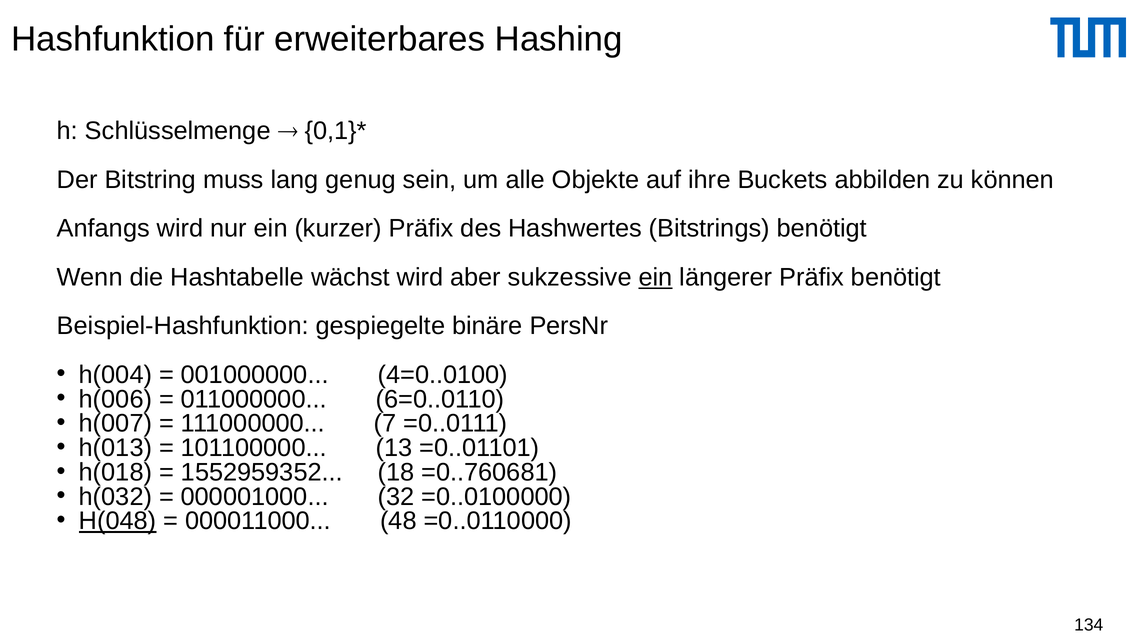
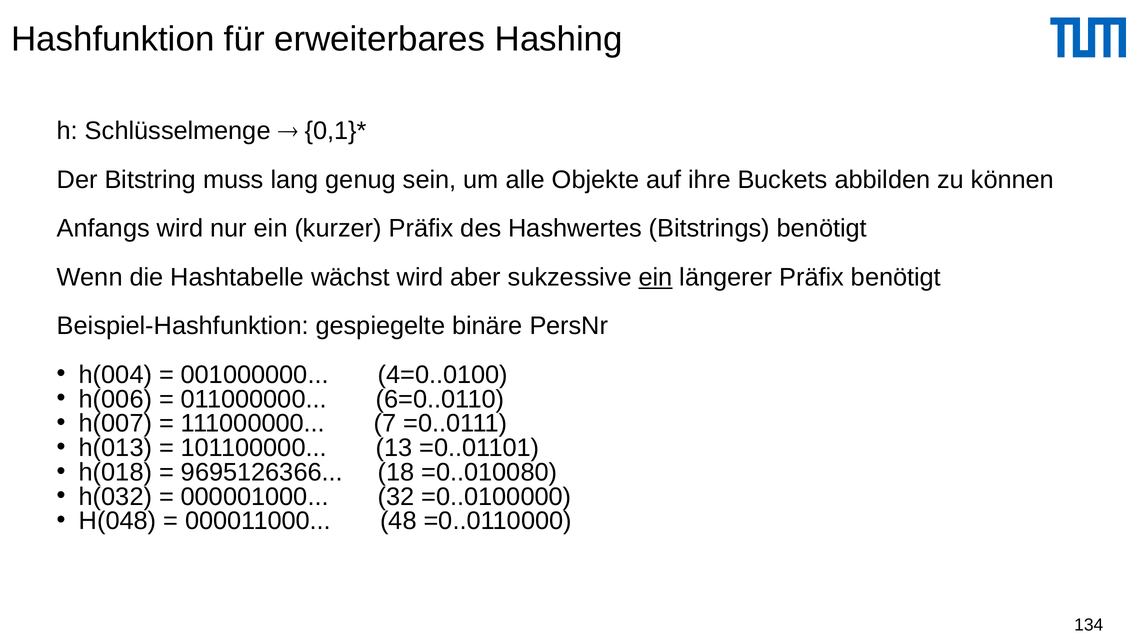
1552959352: 1552959352 -> 9695126366
=0..760681: =0..760681 -> =0..010080
H(048 underline: present -> none
